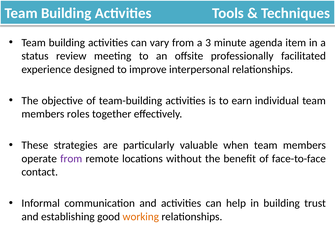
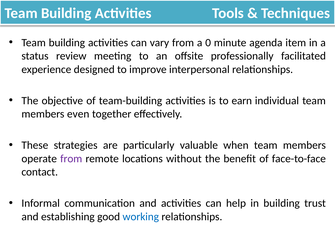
3: 3 -> 0
roles: roles -> even
working colour: orange -> blue
